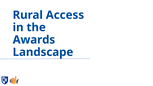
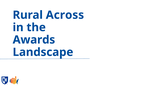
Access: Access -> Across
